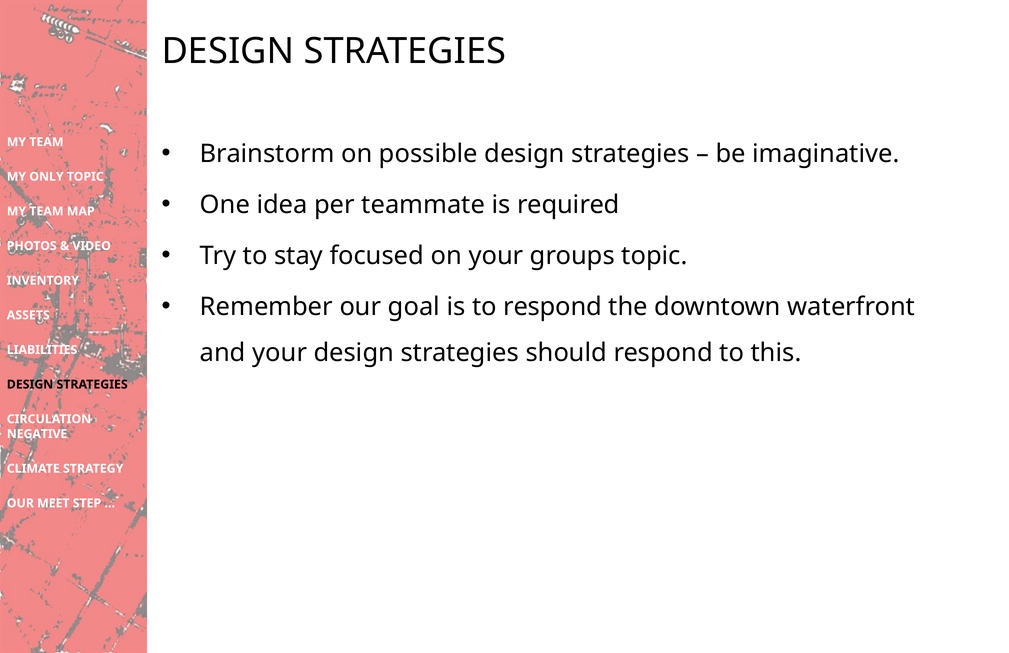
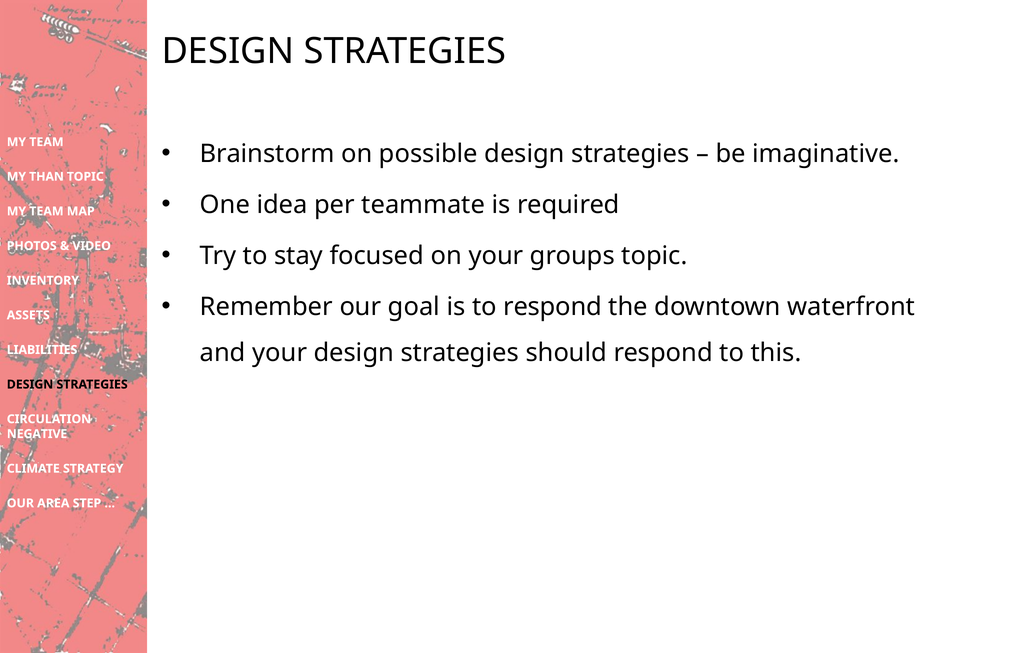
ONLY: ONLY -> THAN
MEET: MEET -> AREA
